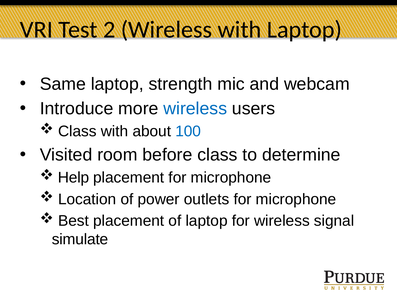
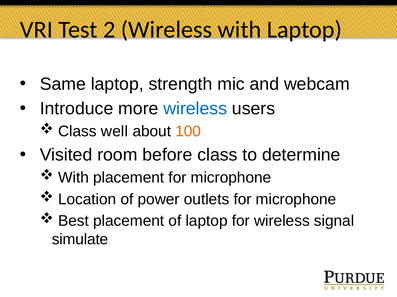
Class with: with -> well
100 colour: blue -> orange
Help at (74, 178): Help -> With
